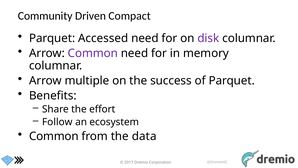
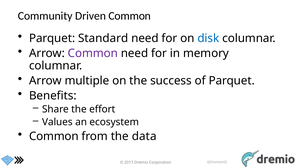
Driven Compact: Compact -> Common
Accessed: Accessed -> Standard
disk colour: purple -> blue
Follow: Follow -> Values
